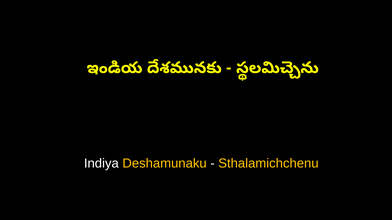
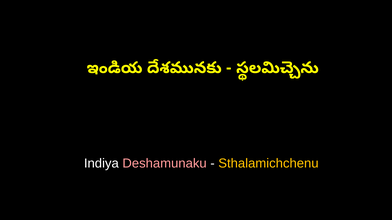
Deshamunaku colour: yellow -> pink
